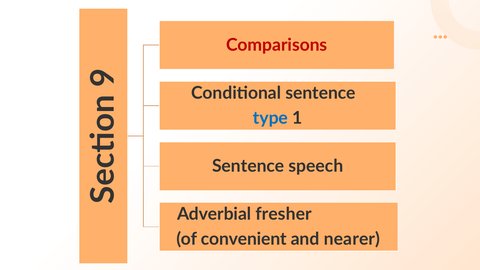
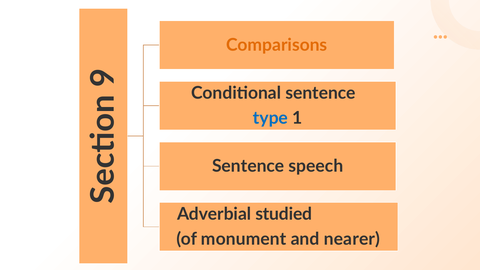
Comparisons colour: red -> orange
fresher: fresher -> studied
convenient: convenient -> monument
